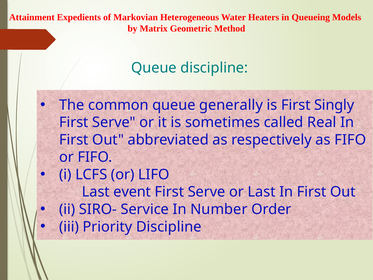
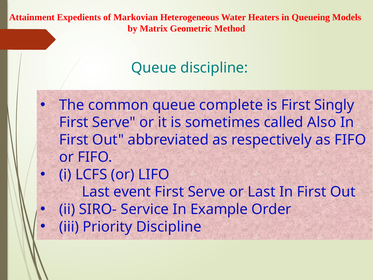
generally: generally -> complete
Real: Real -> Also
Number: Number -> Example
